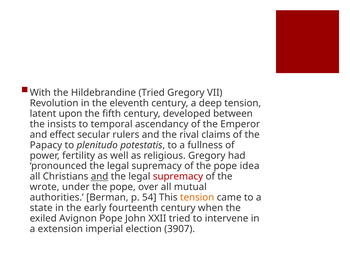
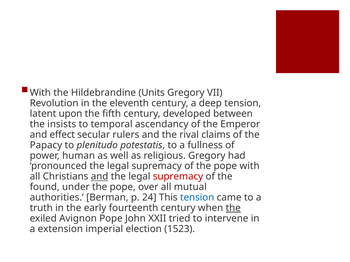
Hildebrandine Tried: Tried -> Units
fertility: fertility -> human
pope idea: idea -> with
wrote: wrote -> found
54: 54 -> 24
tension at (197, 198) colour: orange -> blue
state: state -> truth
the at (233, 208) underline: none -> present
3907: 3907 -> 1523
